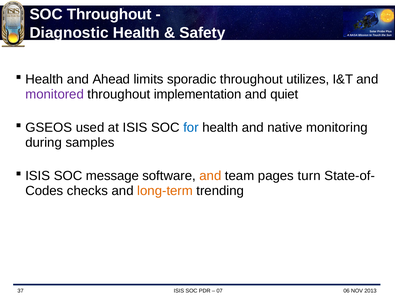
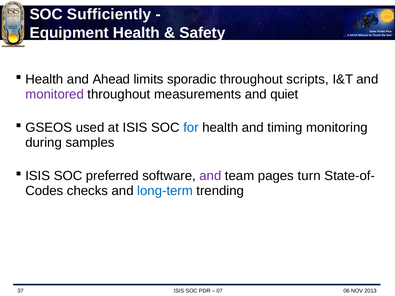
SOC Throughout: Throughout -> Sufficiently
Diagnostic: Diagnostic -> Equipment
utilizes: utilizes -> scripts
implementation: implementation -> measurements
native: native -> timing
message: message -> preferred
and at (210, 176) colour: orange -> purple
long-term colour: orange -> blue
